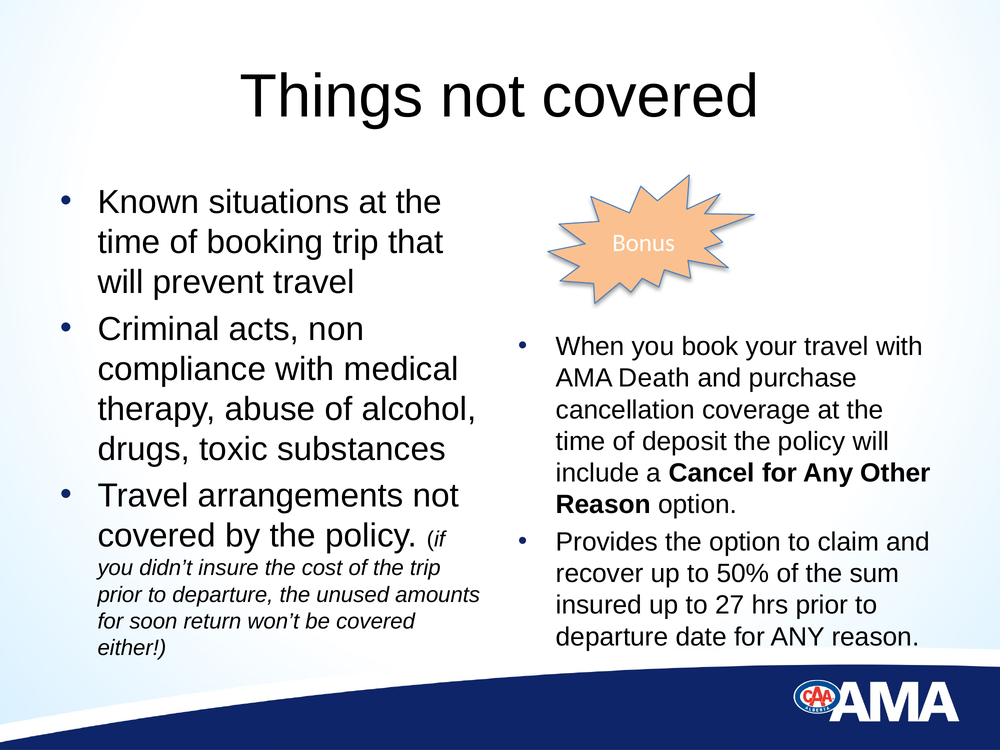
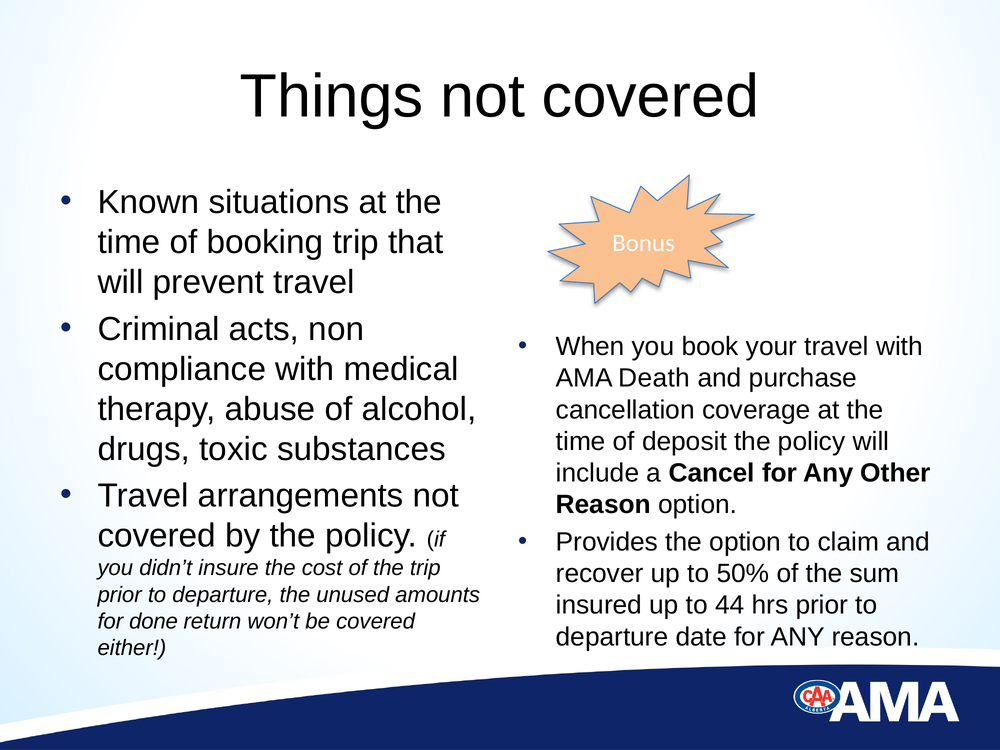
27: 27 -> 44
soon: soon -> done
